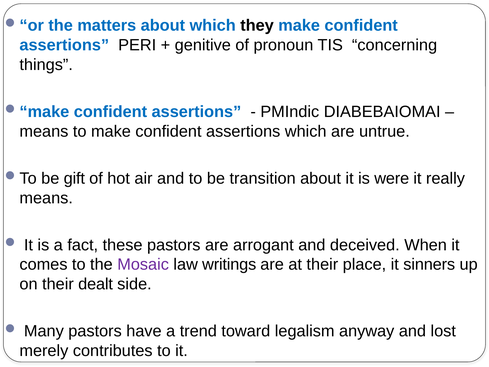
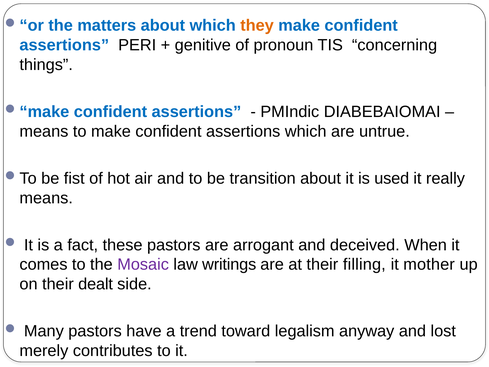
they colour: black -> orange
gift: gift -> fist
were: were -> used
place: place -> filling
sinners: sinners -> mother
